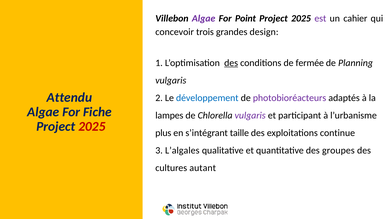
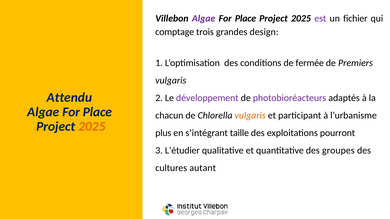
Point at (246, 18): Point -> Place
cahier: cahier -> fichier
concevoir: concevoir -> comptage
des at (231, 63) underline: present -> none
Planning: Planning -> Premiers
développement colour: blue -> purple
Fiche at (97, 112): Fiche -> Place
lampes: lampes -> chacun
vulgaris at (250, 116) colour: purple -> orange
2025 at (92, 127) colour: red -> orange
continue: continue -> pourront
L’algales: L’algales -> L’étudier
